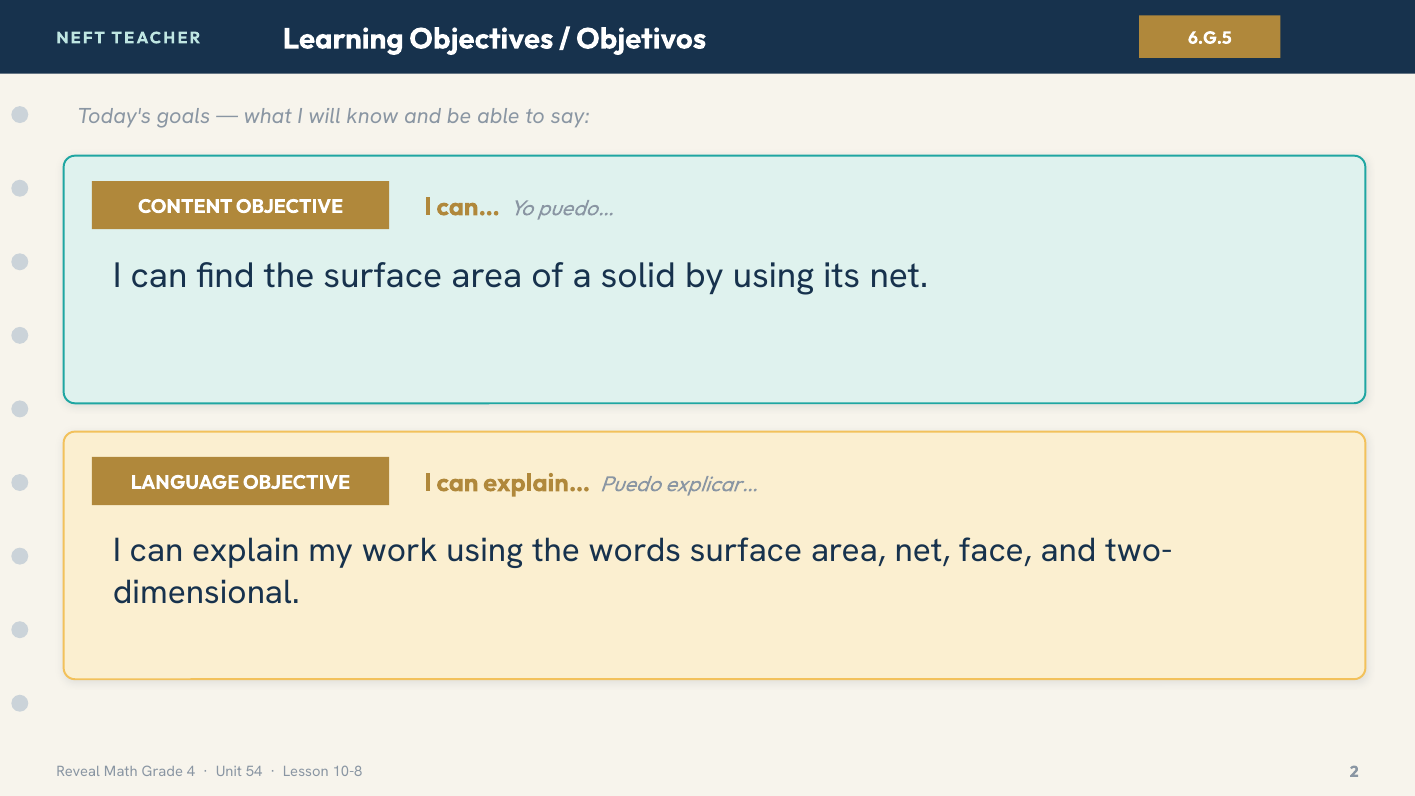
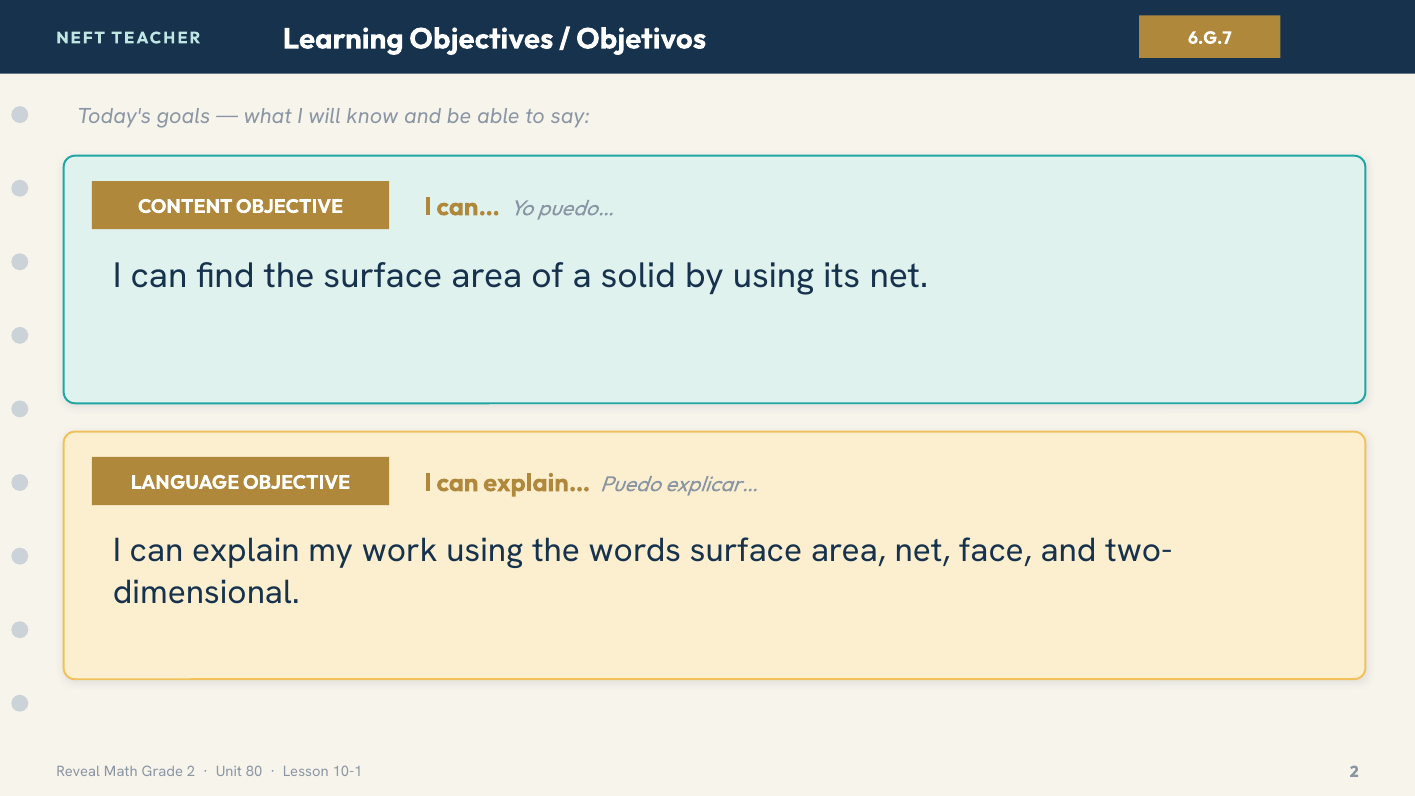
6.G.5: 6.G.5 -> 6.G.7
Grade 4: 4 -> 2
54: 54 -> 80
10-8: 10-8 -> 10-1
